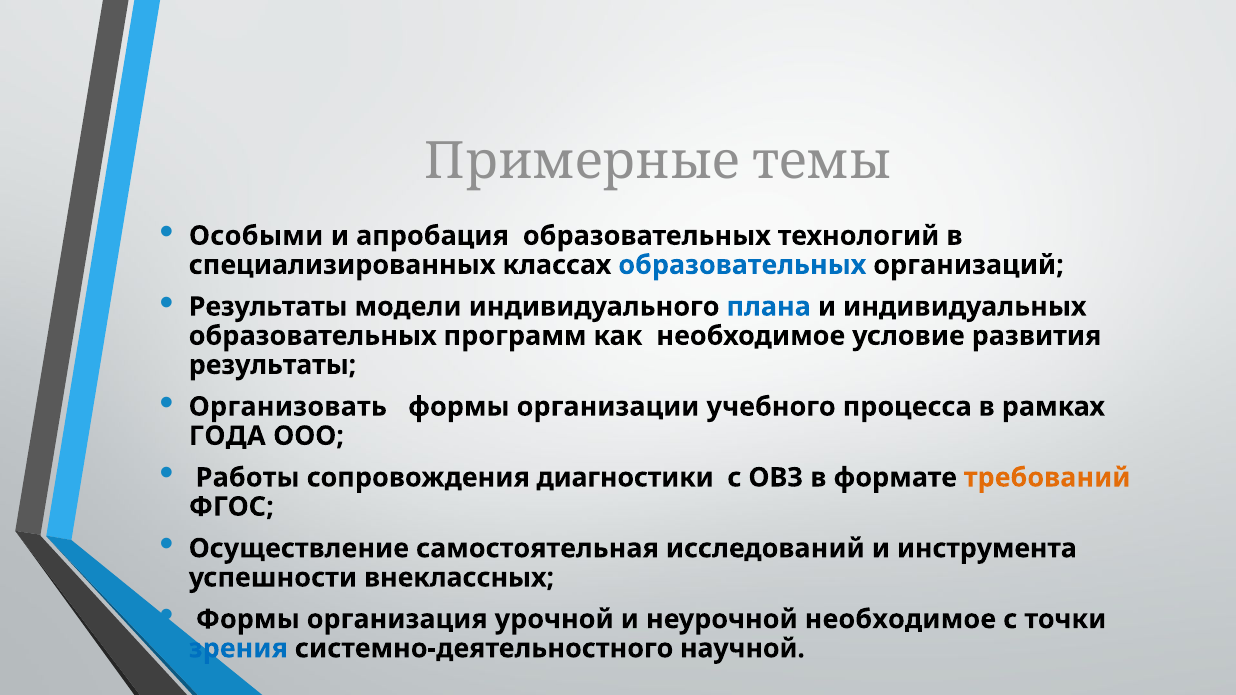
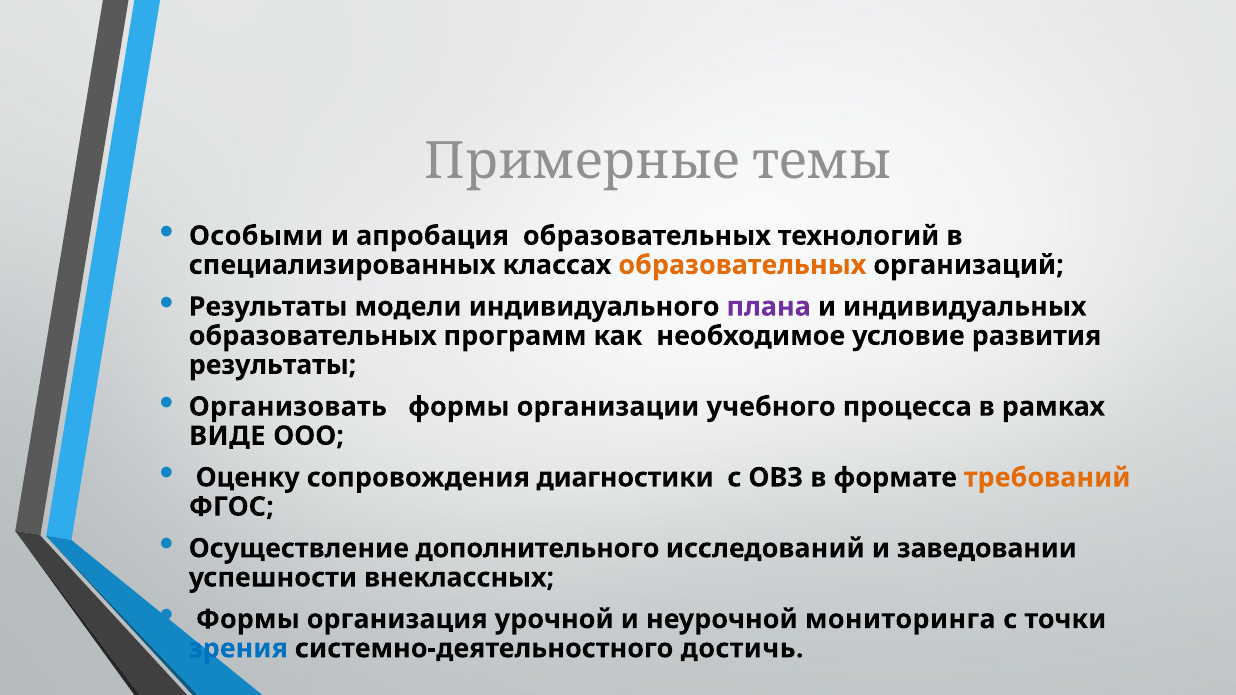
образовательных at (742, 265) colour: blue -> orange
плана colour: blue -> purple
ГОДА: ГОДА -> ВИДЕ
Работы: Работы -> Оценку
самостоятельная: самостоятельная -> дополнительного
инструмента: инструмента -> заведовании
неурочной необходимое: необходимое -> мониторинга
научной: научной -> достичь
